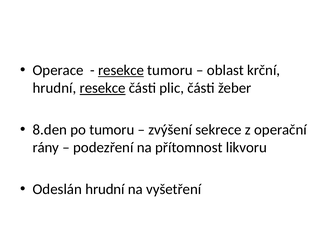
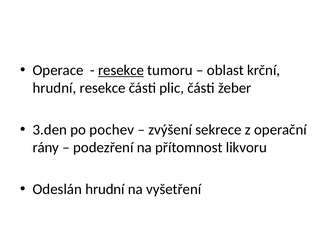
resekce at (103, 88) underline: present -> none
8.den: 8.den -> 3.den
po tumoru: tumoru -> pochev
